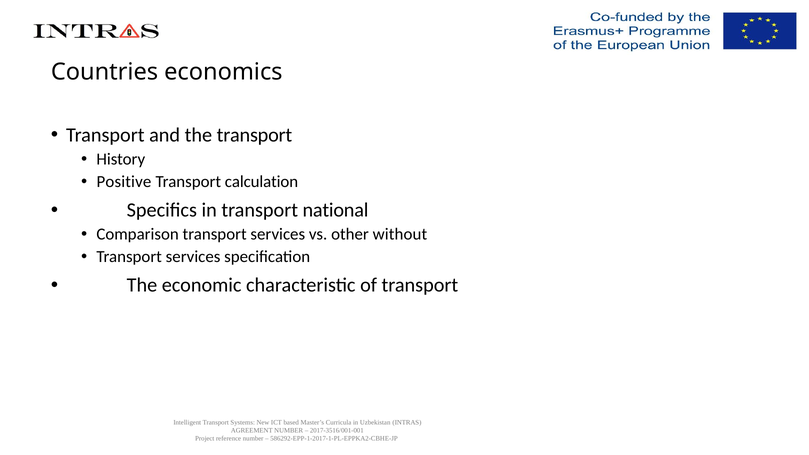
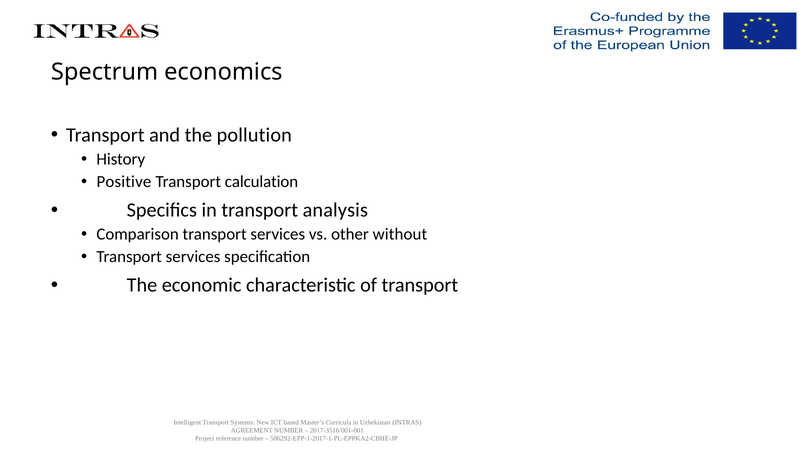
Countries: Countries -> Spectrum
the transport: transport -> pollution
national: national -> analysis
